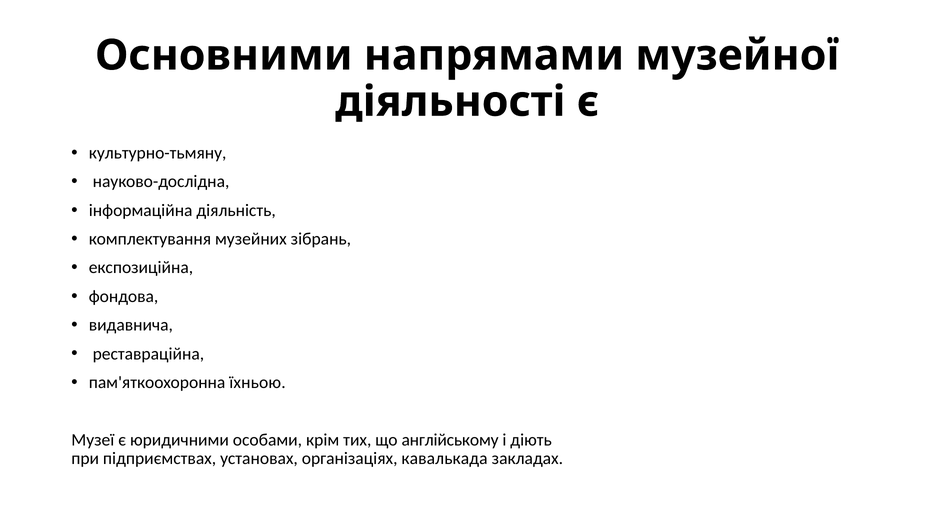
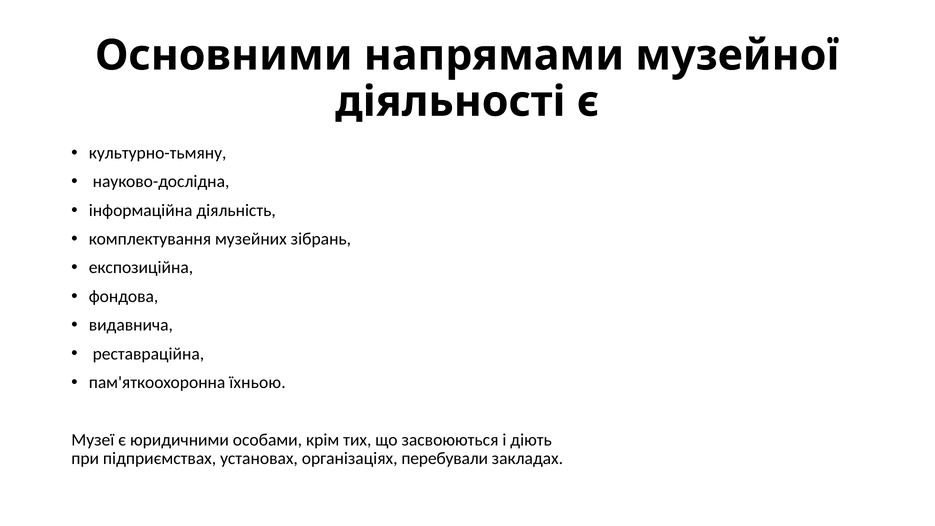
англійському: англійському -> засвоюються
кавалькада: кавалькада -> перебували
